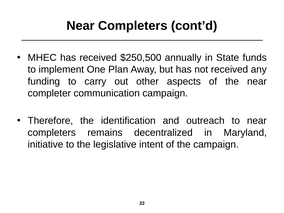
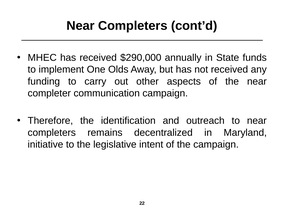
$250,500: $250,500 -> $290,000
Plan: Plan -> Olds
